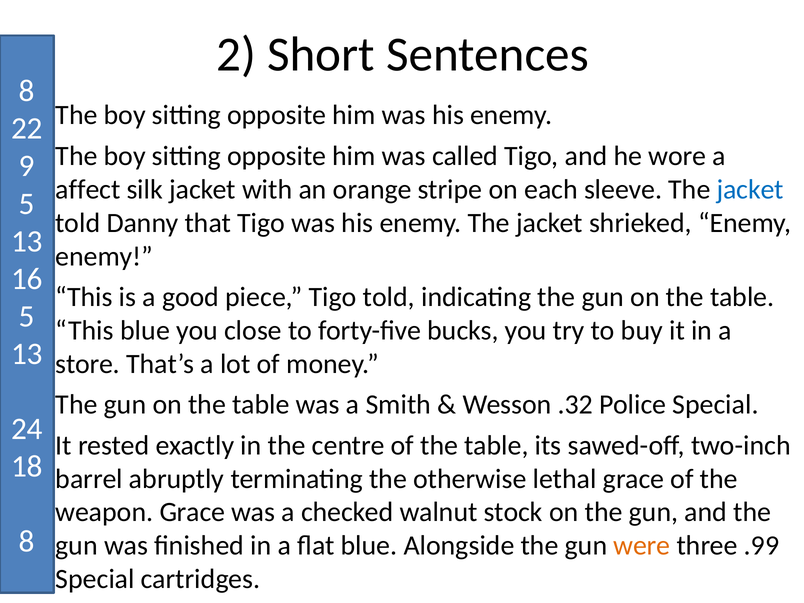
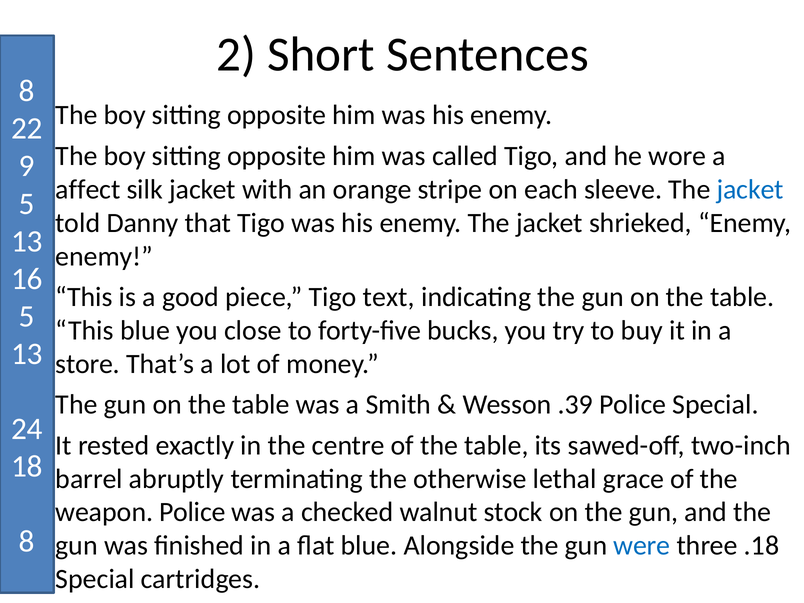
Tigo told: told -> text
.32: .32 -> .39
weapon Grace: Grace -> Police
were colour: orange -> blue
.99: .99 -> .18
